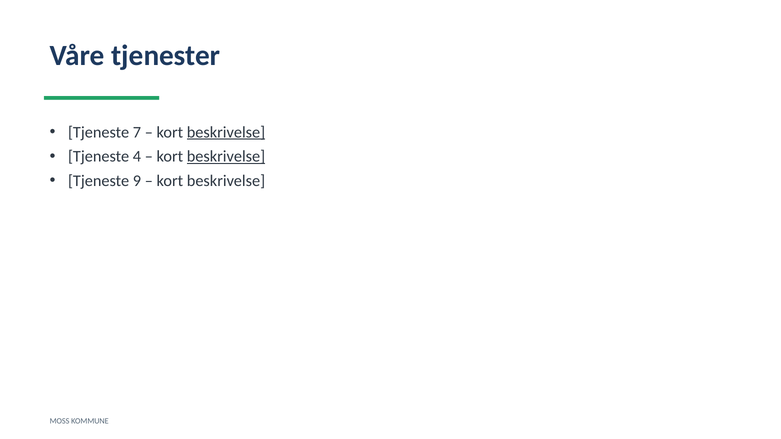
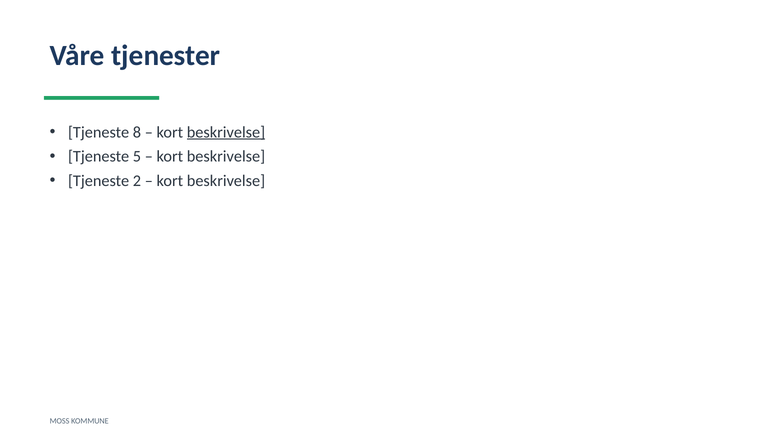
7: 7 -> 8
4: 4 -> 5
beskrivelse at (226, 157) underline: present -> none
9: 9 -> 2
